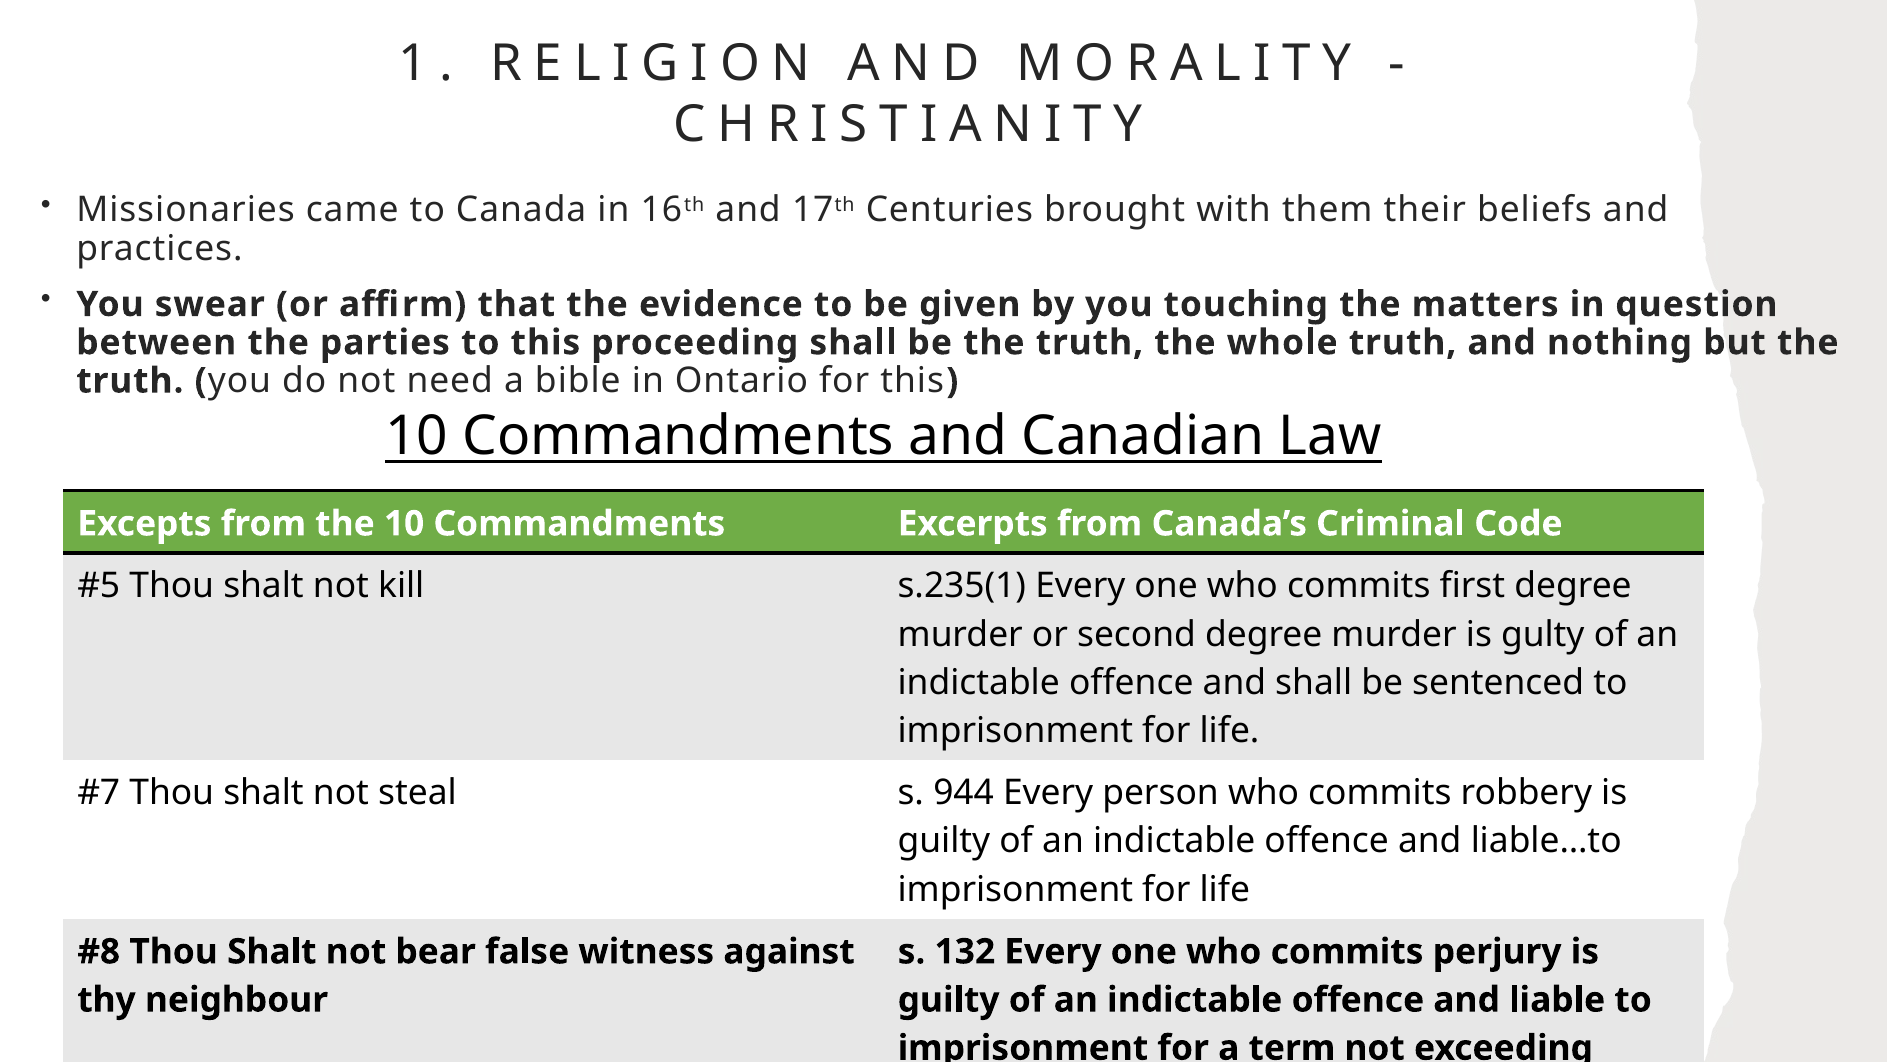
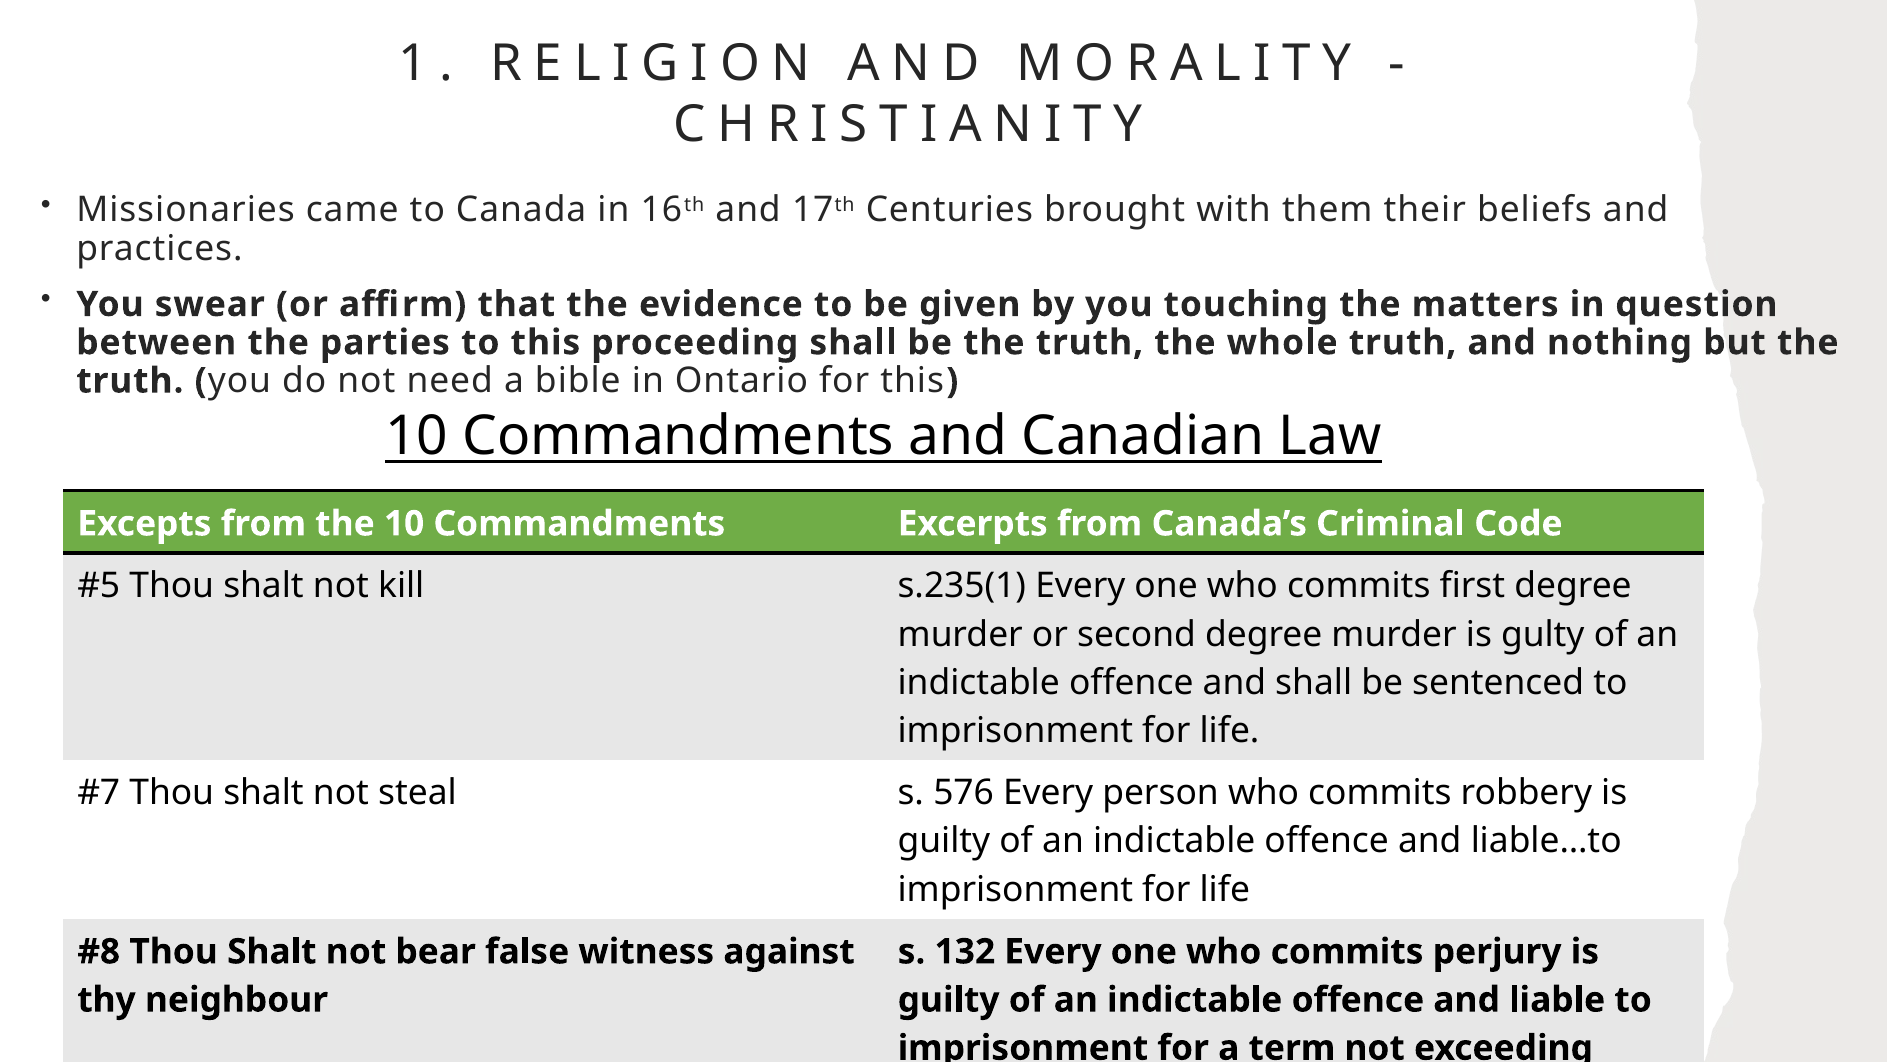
944: 944 -> 576
